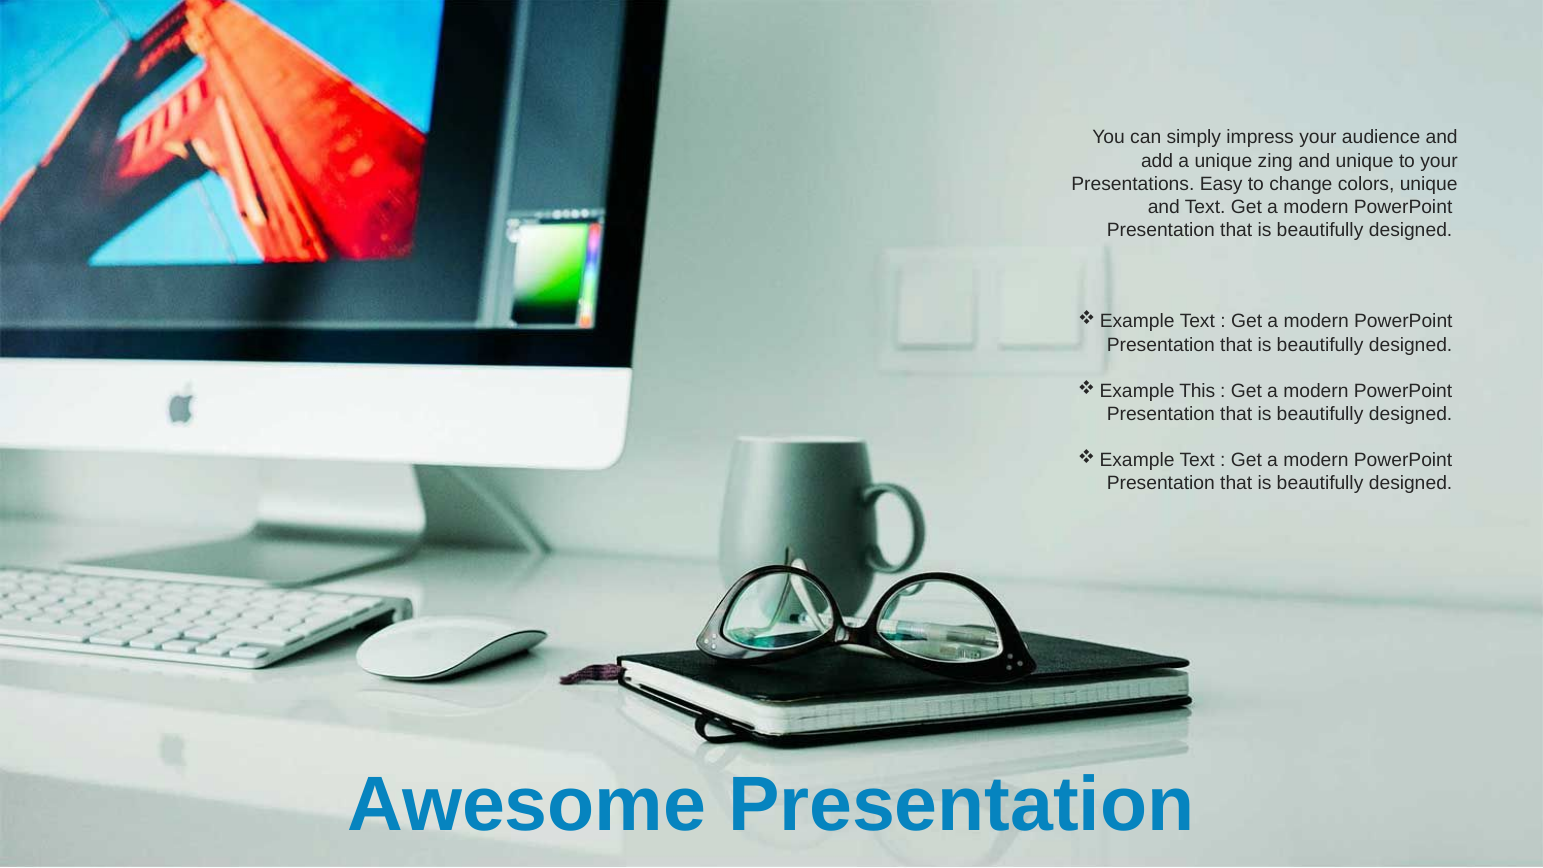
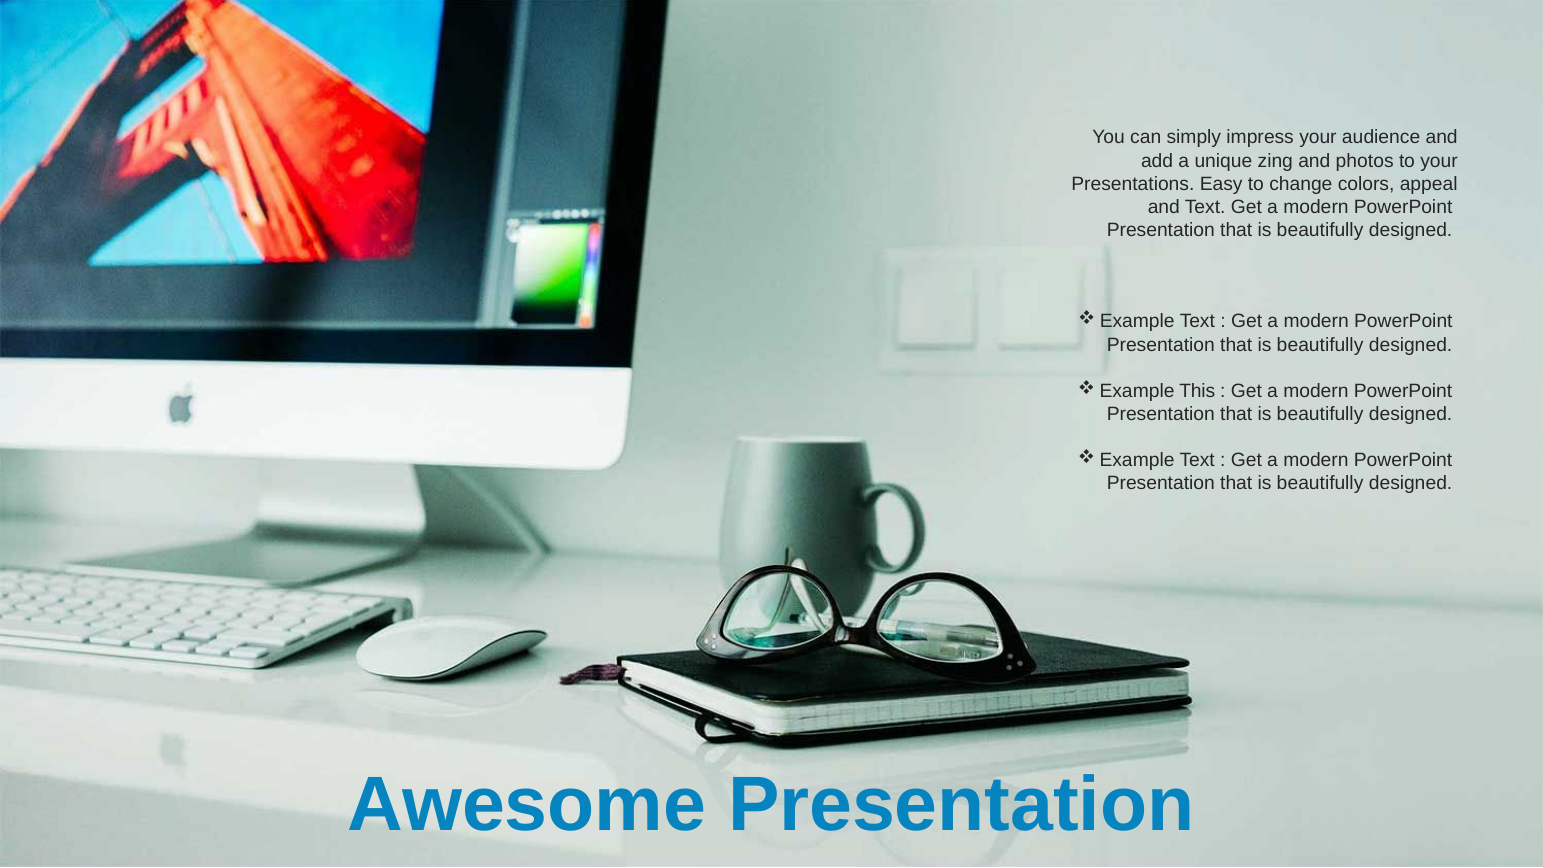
and unique: unique -> photos
colors unique: unique -> appeal
